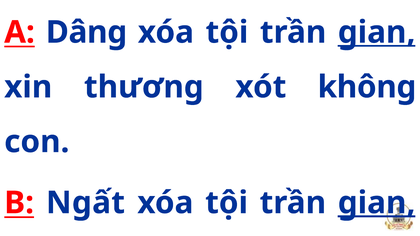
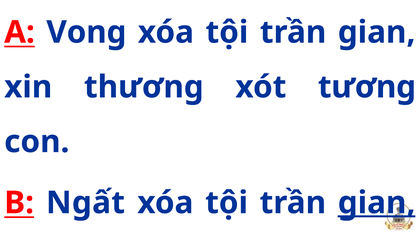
Dâng: Dâng -> Vong
gian at (377, 32) underline: present -> none
không: không -> tương
